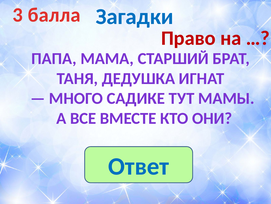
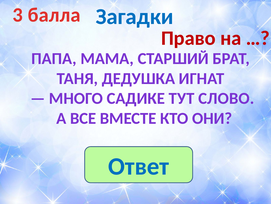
МАМЫ: МАМЫ -> СЛОВО
